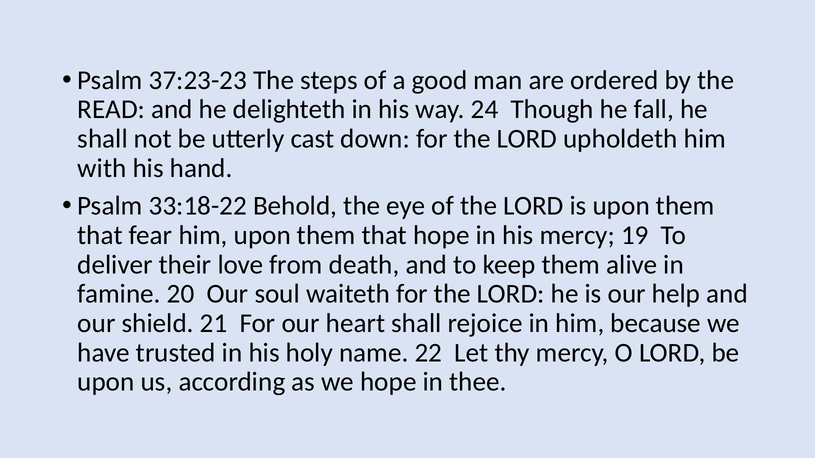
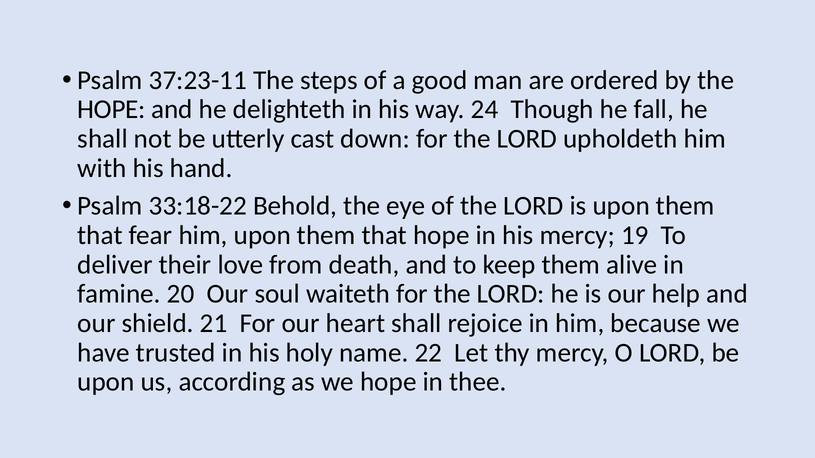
37:23-23: 37:23-23 -> 37:23-11
READ at (111, 110): READ -> HOPE
